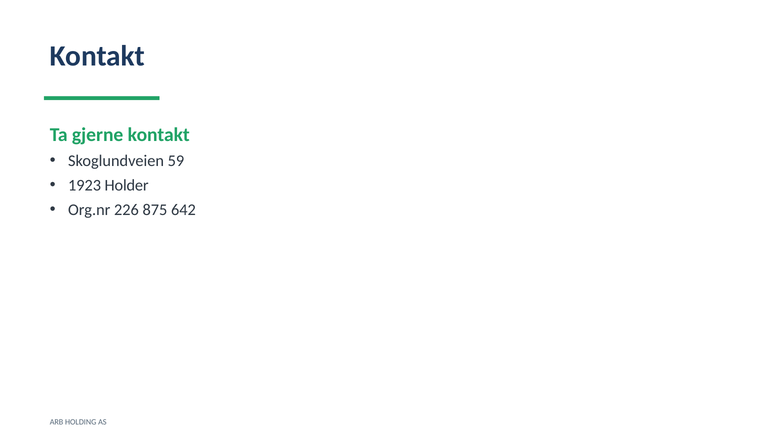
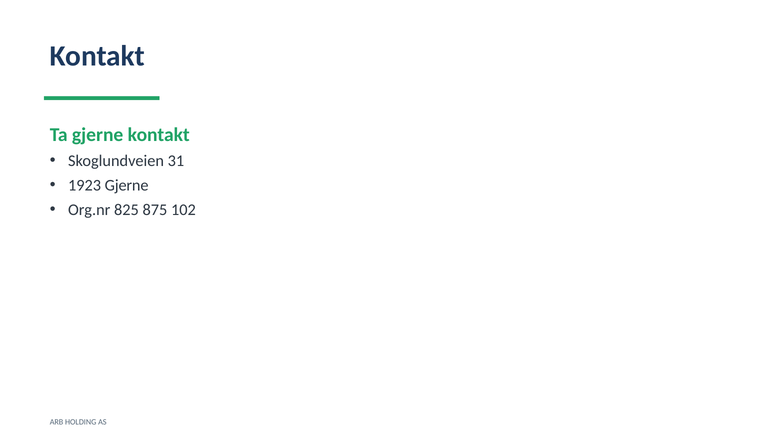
59: 59 -> 31
1923 Holder: Holder -> Gjerne
226: 226 -> 825
642: 642 -> 102
